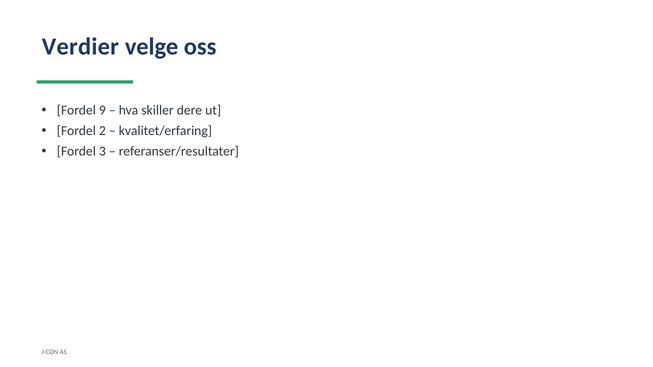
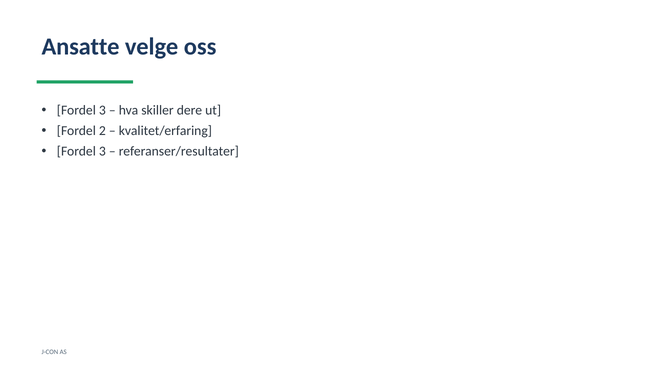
Verdier: Verdier -> Ansatte
9 at (102, 111): 9 -> 3
